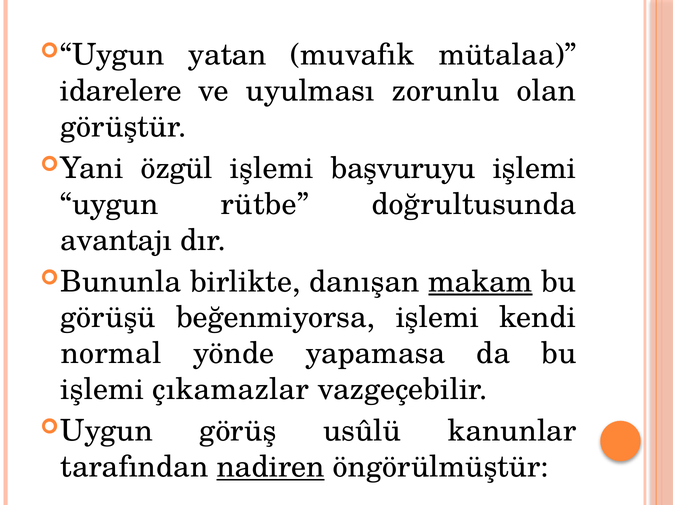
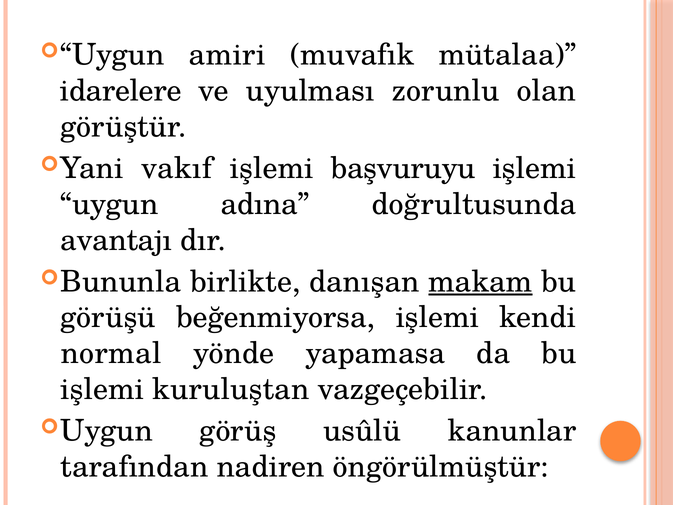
yatan: yatan -> amiri
özgül: özgül -> vakıf
rütbe: rütbe -> adına
çıkamazlar: çıkamazlar -> kuruluştan
nadiren underline: present -> none
